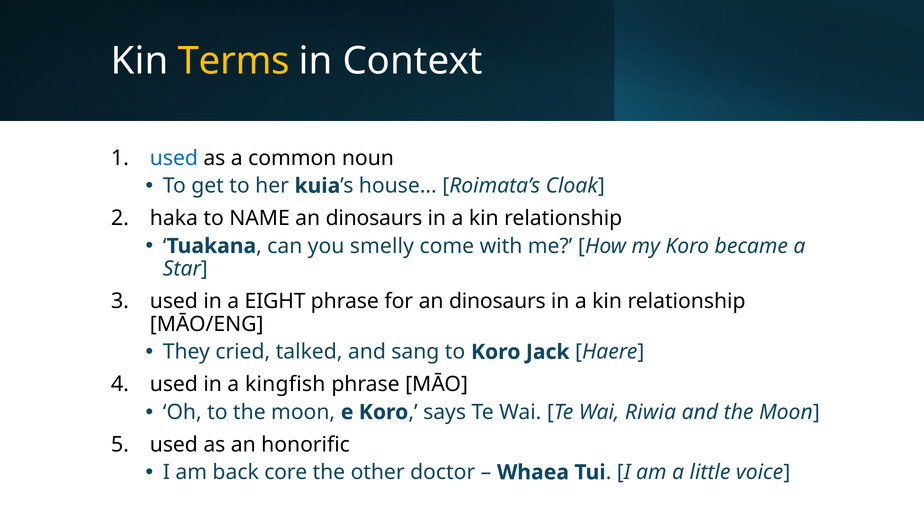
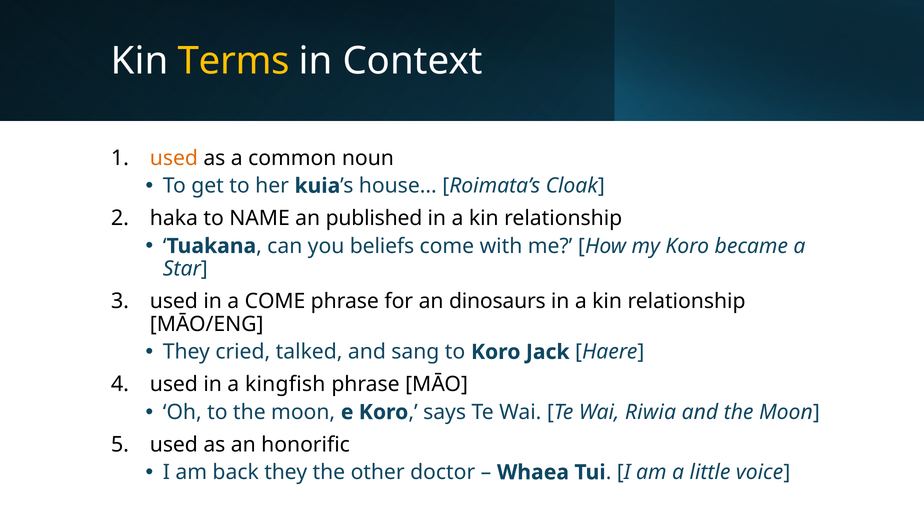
used at (174, 158) colour: blue -> orange
NAME an dinosaurs: dinosaurs -> published
smelly: smelly -> beliefs
a EIGHT: EIGHT -> COME
back core: core -> they
